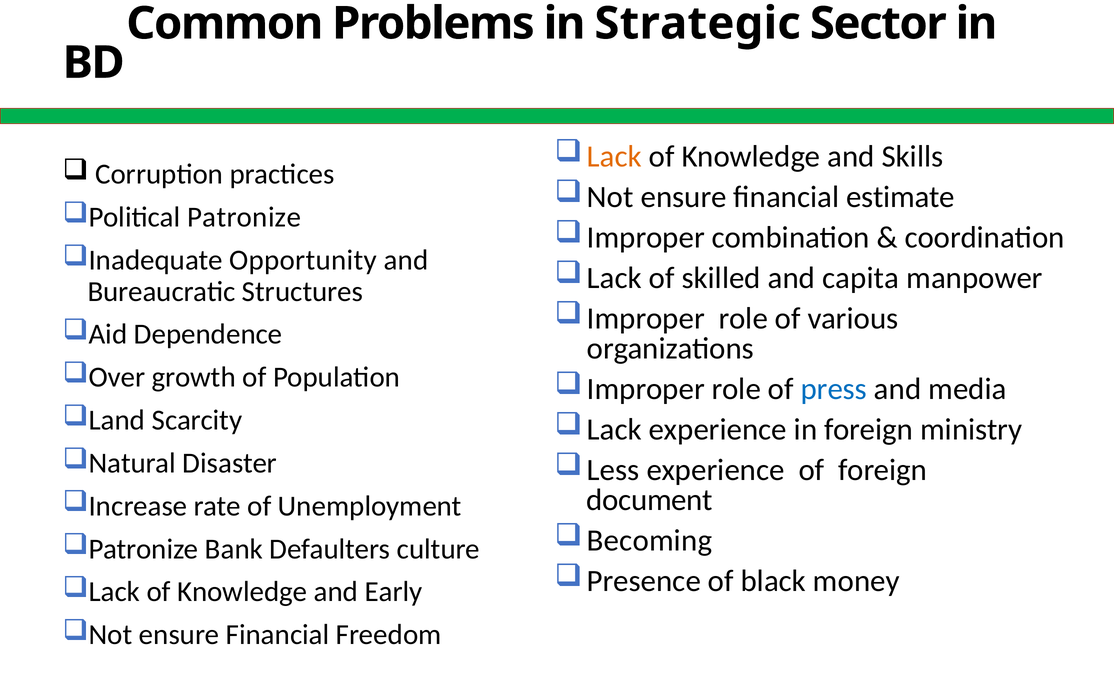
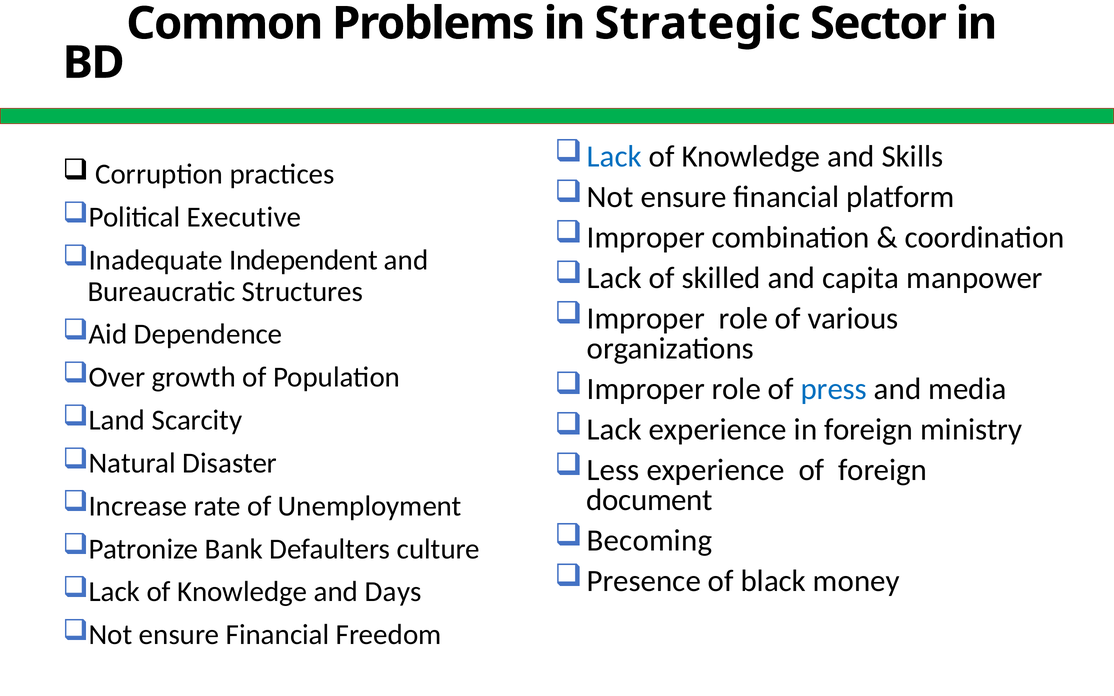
Lack at (614, 157) colour: orange -> blue
estimate: estimate -> platform
Political Patronize: Patronize -> Executive
Opportunity: Opportunity -> Independent
Early: Early -> Days
